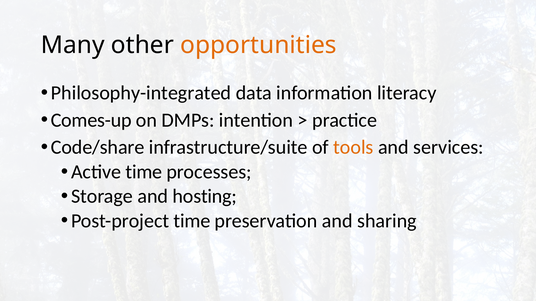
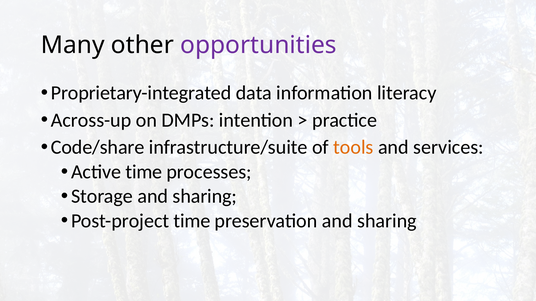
opportunities colour: orange -> purple
Philosophy-integrated: Philosophy-integrated -> Proprietary-integrated
Comes-up: Comes-up -> Across-up
Storage and hosting: hosting -> sharing
